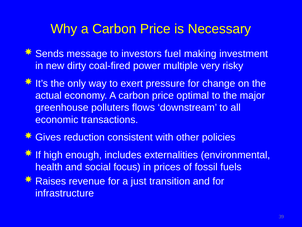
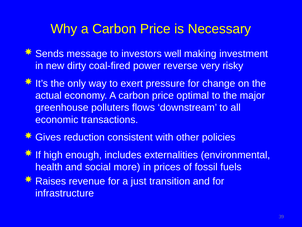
fuel: fuel -> well
multiple: multiple -> reverse
focus: focus -> more
